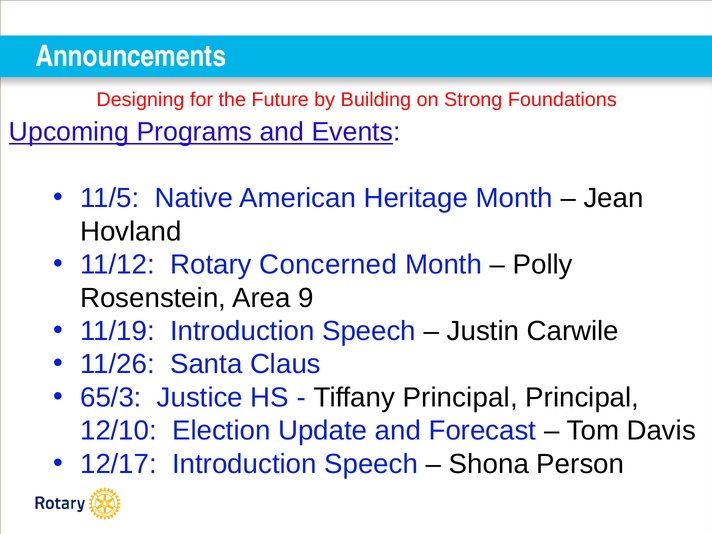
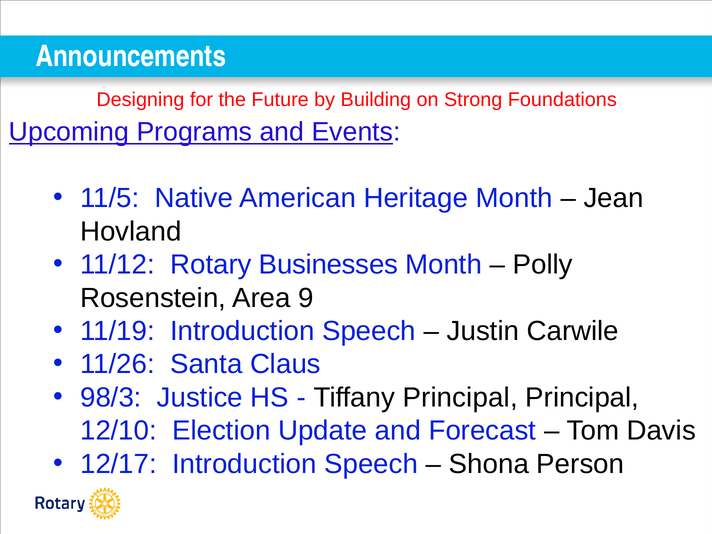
Concerned: Concerned -> Businesses
65/3: 65/3 -> 98/3
